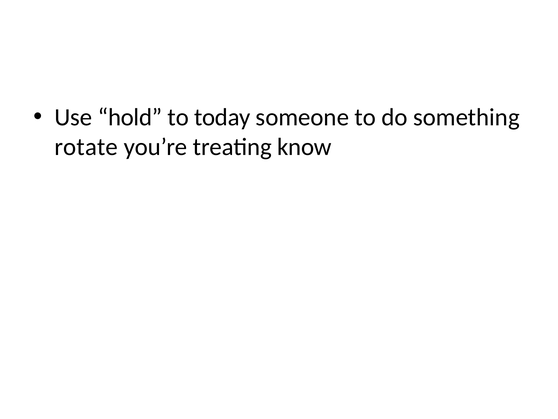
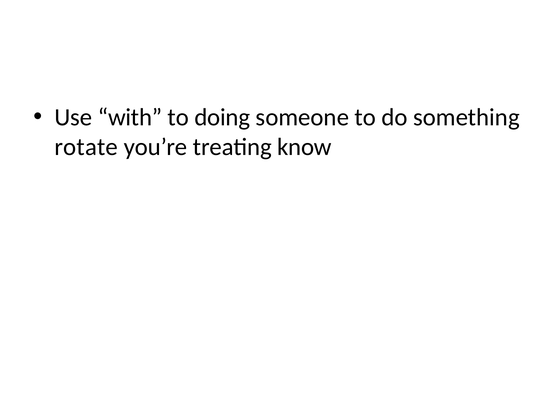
hold: hold -> with
today: today -> doing
